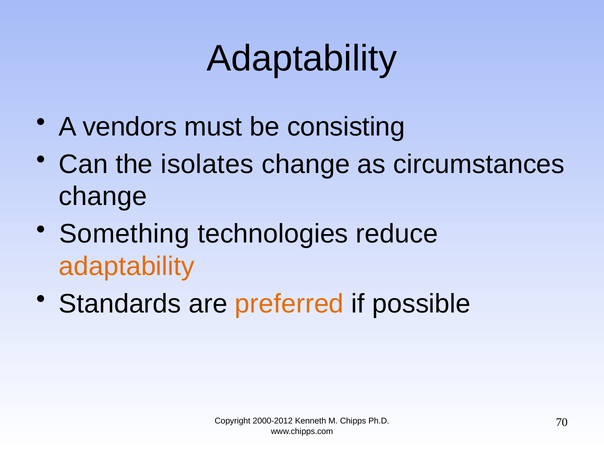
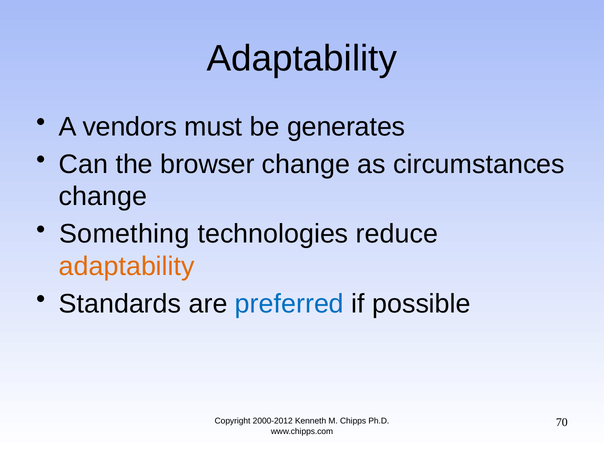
consisting: consisting -> generates
isolates: isolates -> browser
preferred colour: orange -> blue
